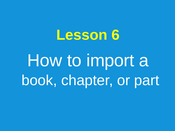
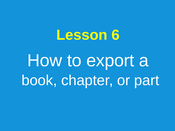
import: import -> export
